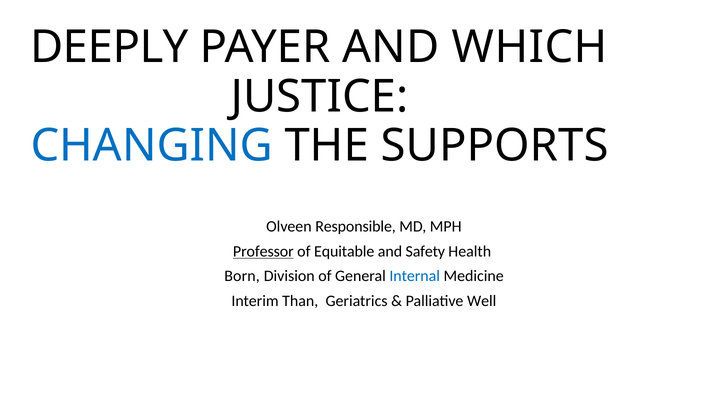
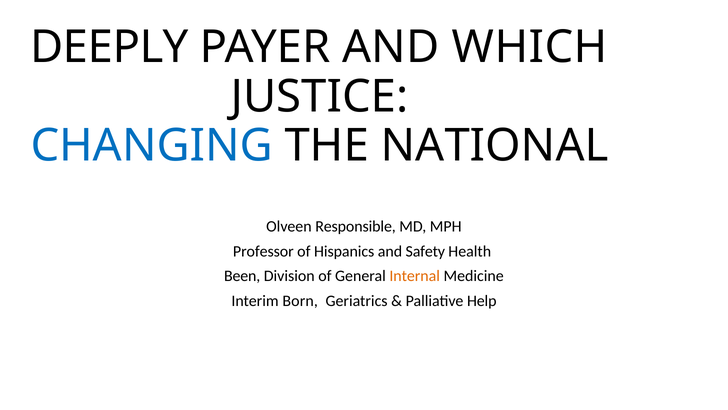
SUPPORTS: SUPPORTS -> NATIONAL
Professor underline: present -> none
Equitable: Equitable -> Hispanics
Born: Born -> Been
Internal colour: blue -> orange
Than: Than -> Born
Well: Well -> Help
